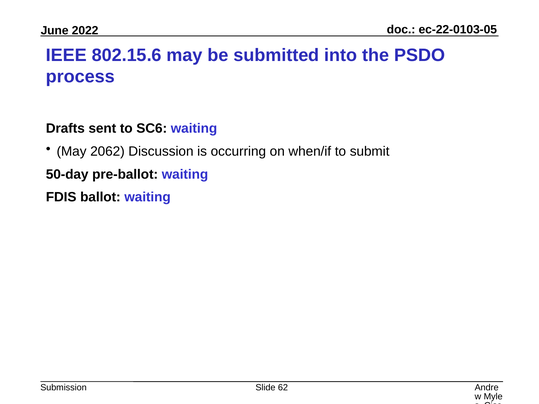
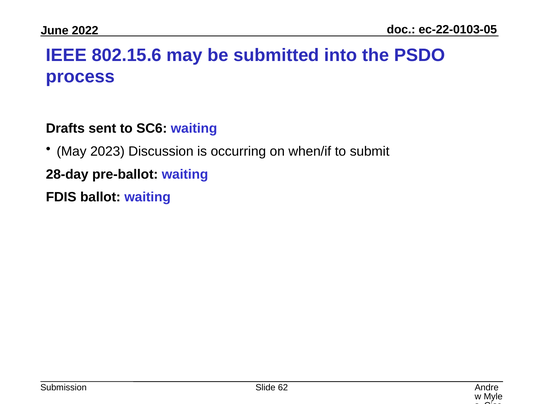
2062: 2062 -> 2023
50-day: 50-day -> 28-day
